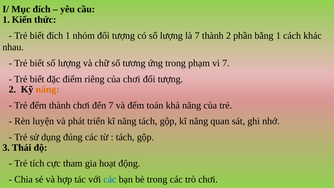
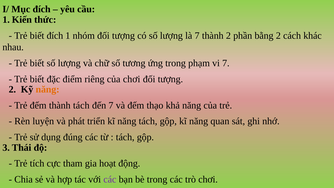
bằng 1: 1 -> 2
thành chơi: chơi -> tách
toán: toán -> thạo
các at (110, 179) colour: blue -> purple
